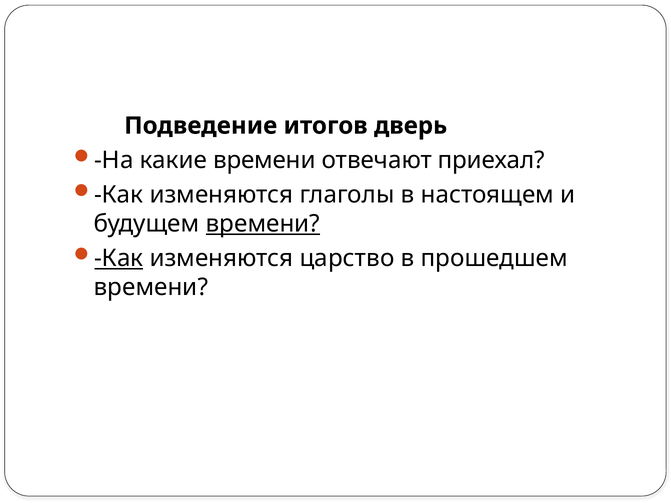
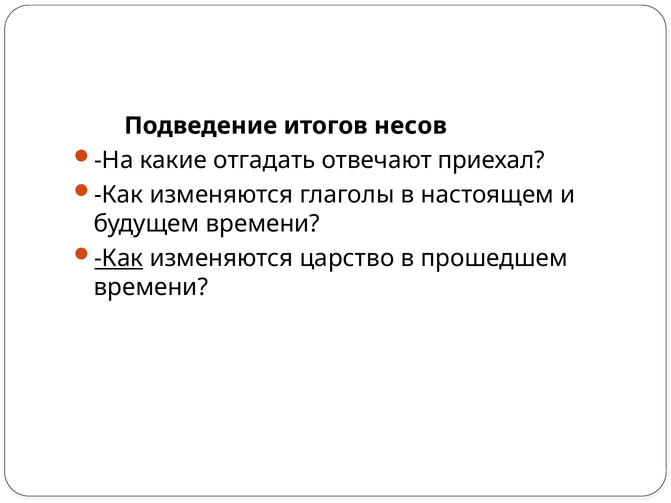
дверь: дверь -> несов
какие времени: времени -> отгадать
времени at (263, 224) underline: present -> none
